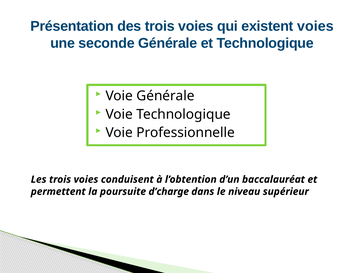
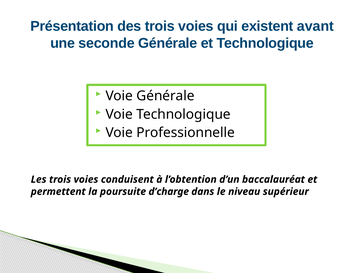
existent voies: voies -> avant
